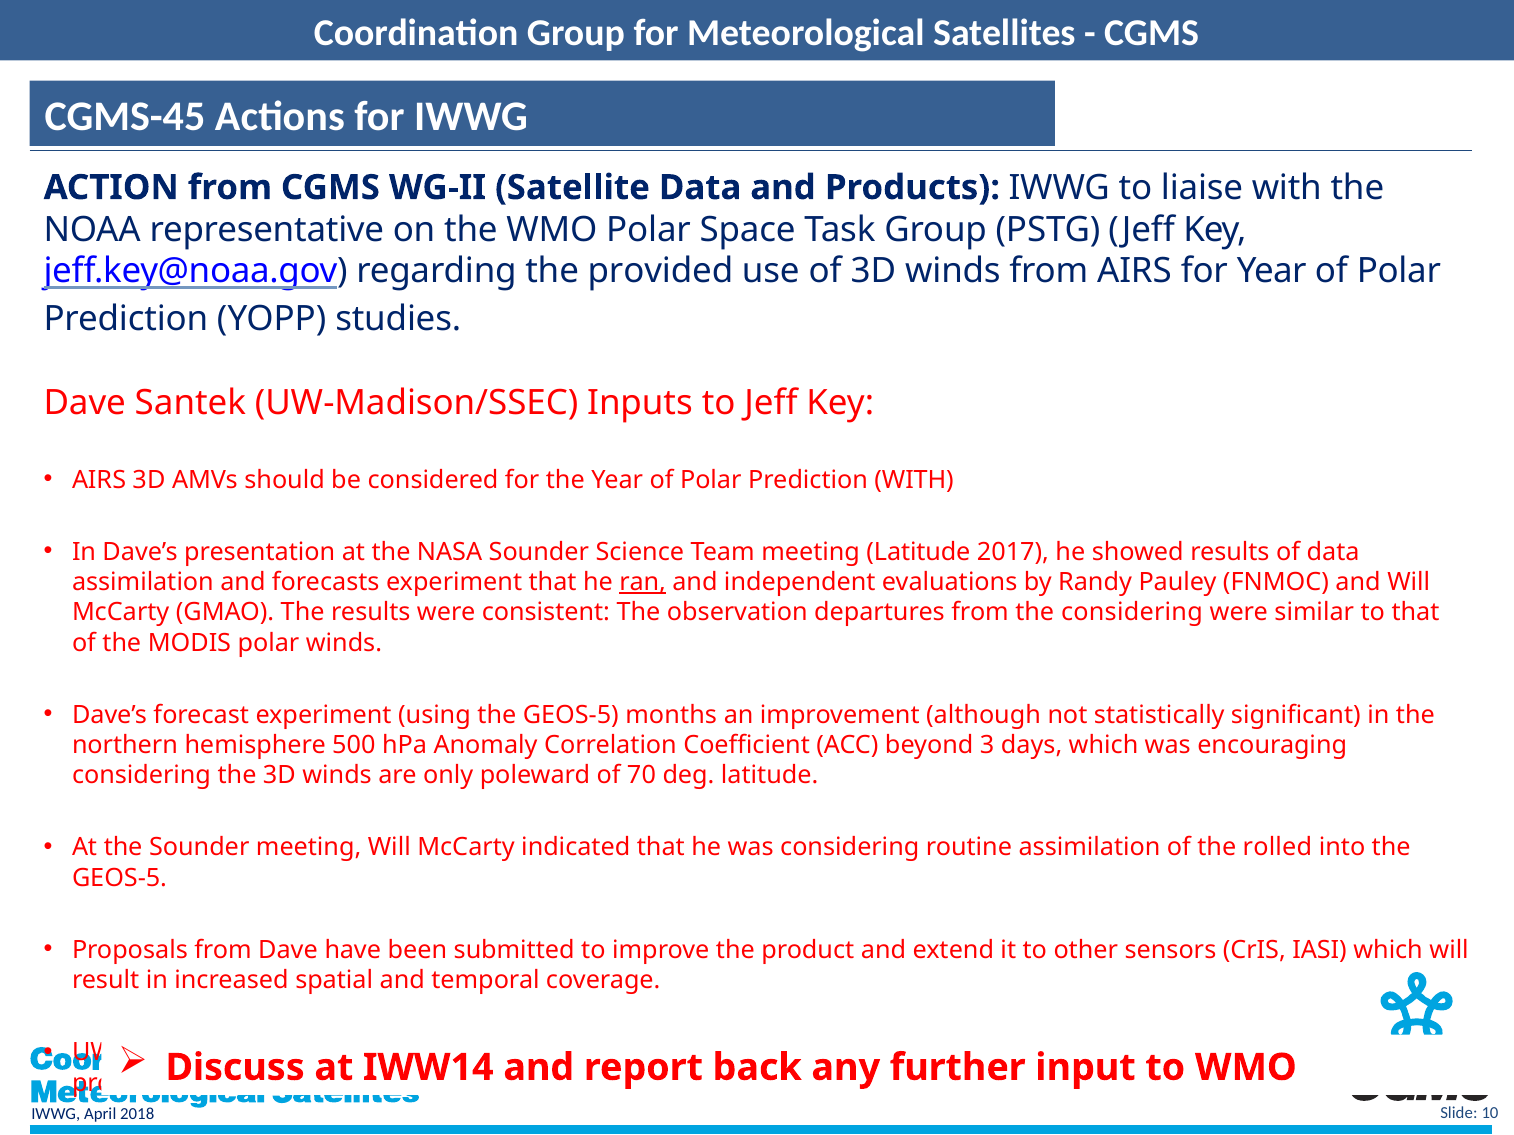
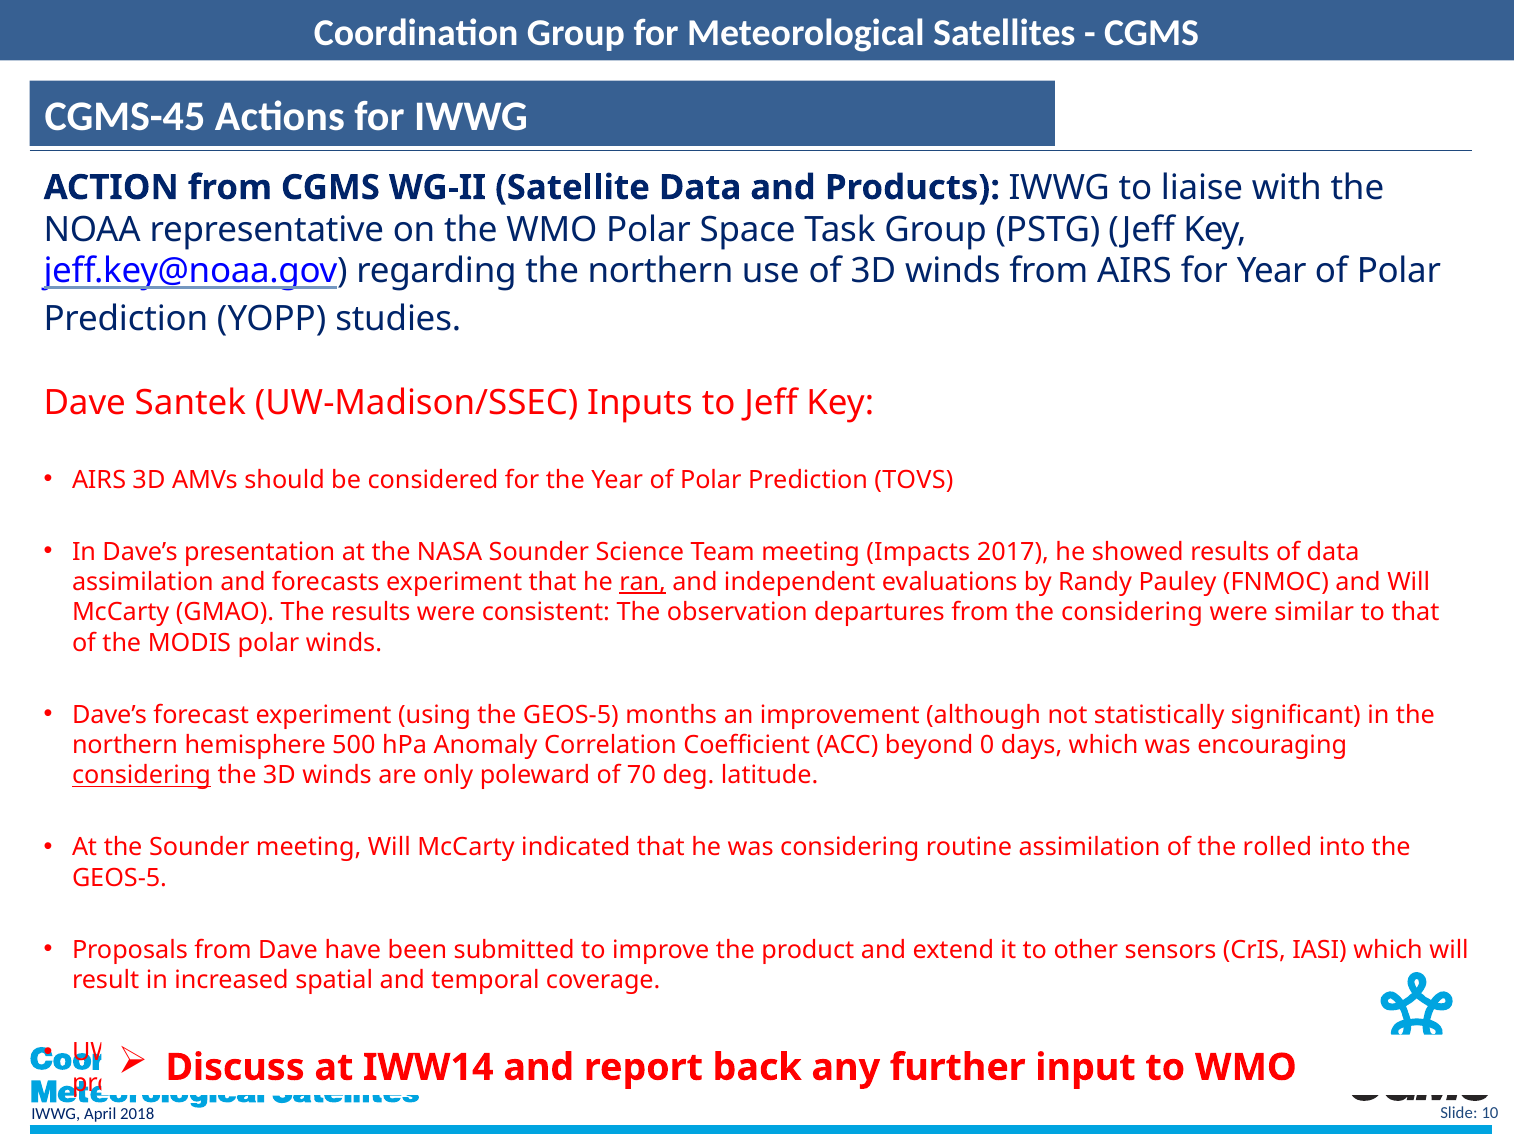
regarding the provided: provided -> northern
Prediction WITH: WITH -> TOVS
meeting Latitude: Latitude -> Impacts
3: 3 -> 0
considering at (141, 776) underline: none -> present
